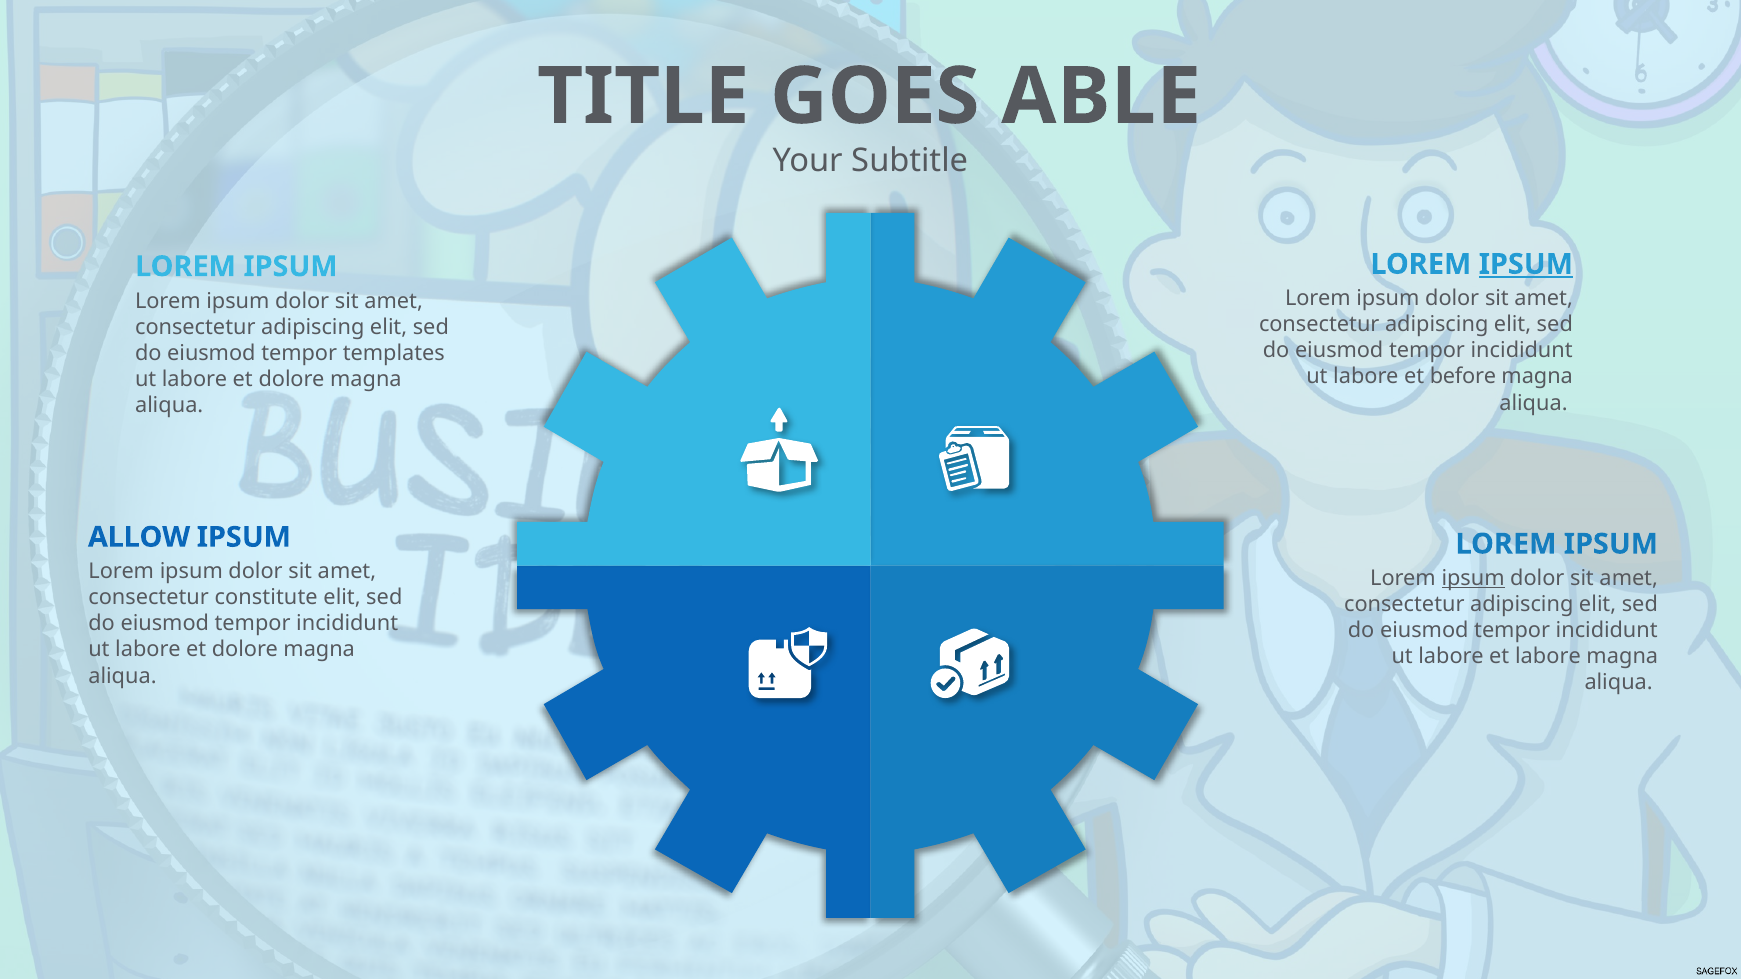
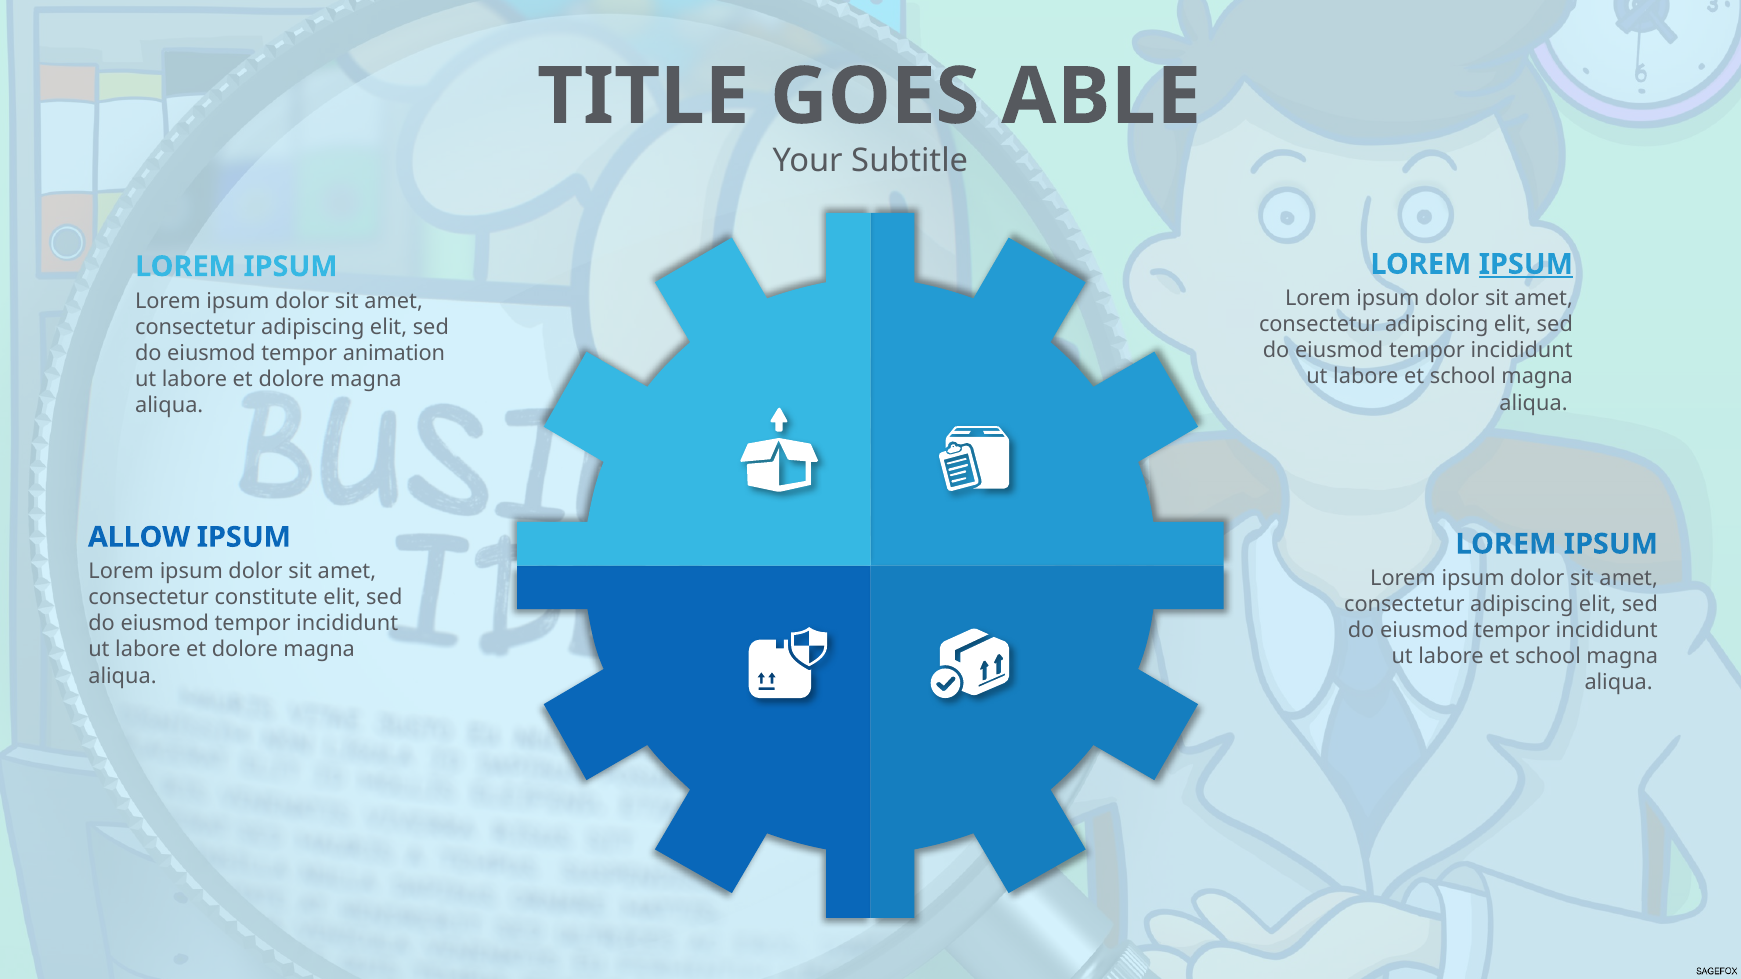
templates: templates -> animation
before at (1463, 377): before -> school
ipsum at (1473, 578) underline: present -> none
labore at (1548, 657): labore -> school
